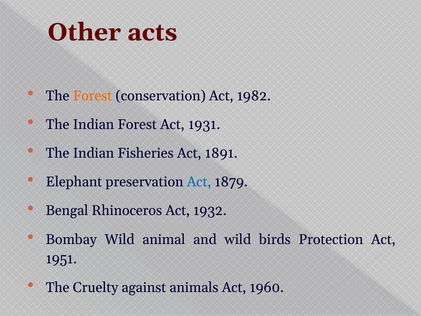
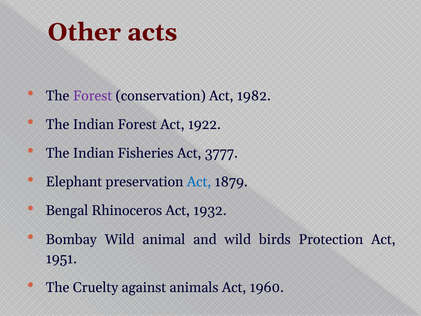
Forest at (93, 96) colour: orange -> purple
1931: 1931 -> 1922
1891: 1891 -> 3777
